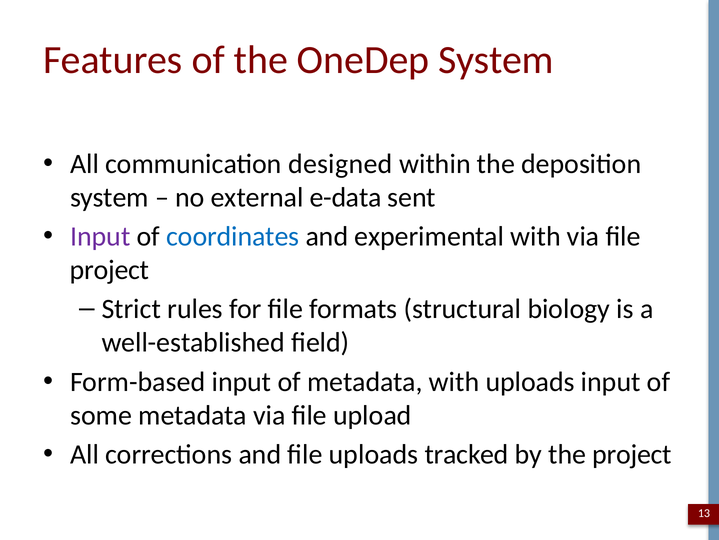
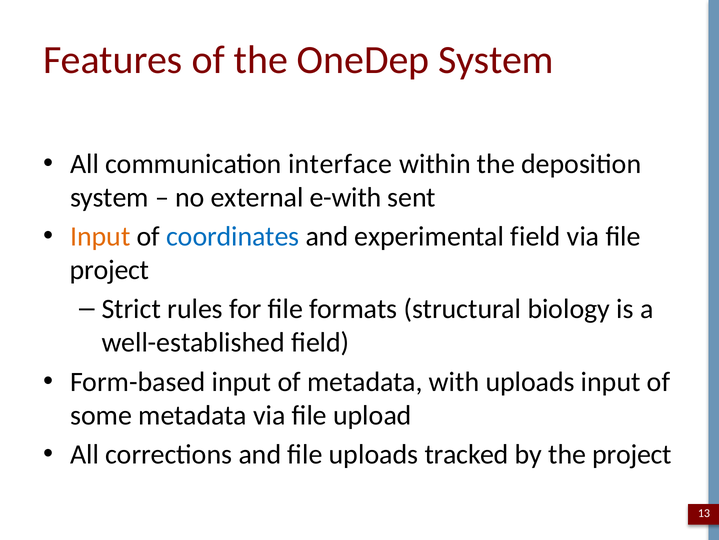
designed: designed -> interface
e-data: e-data -> e-with
Input at (100, 236) colour: purple -> orange
experimental with: with -> field
